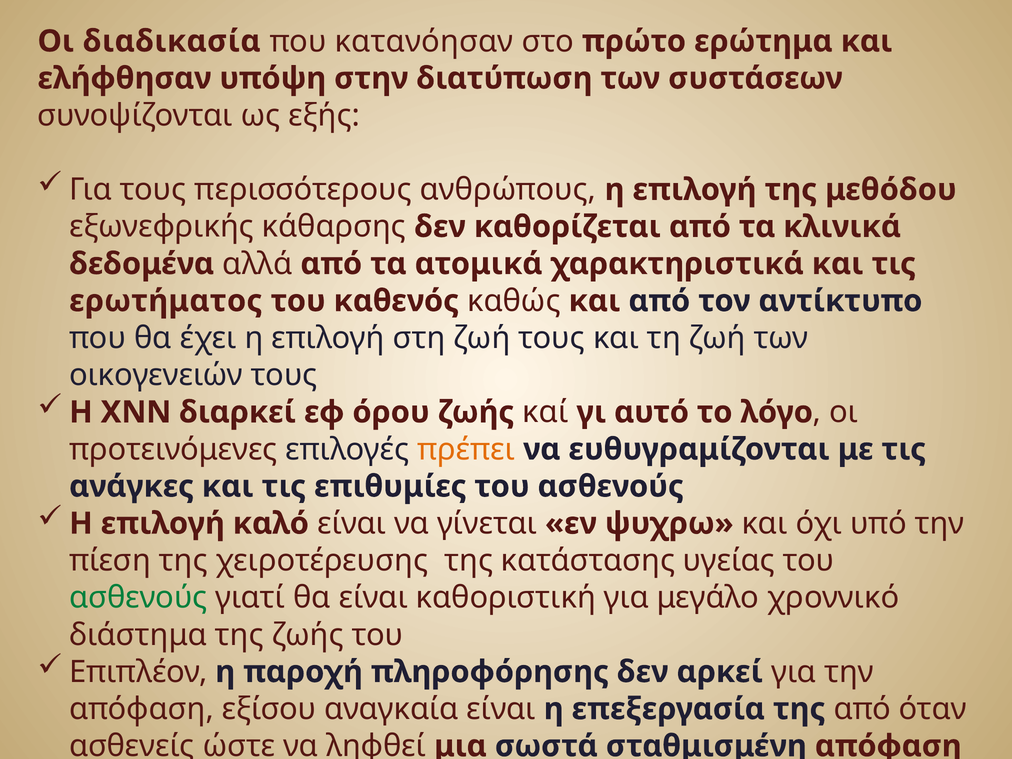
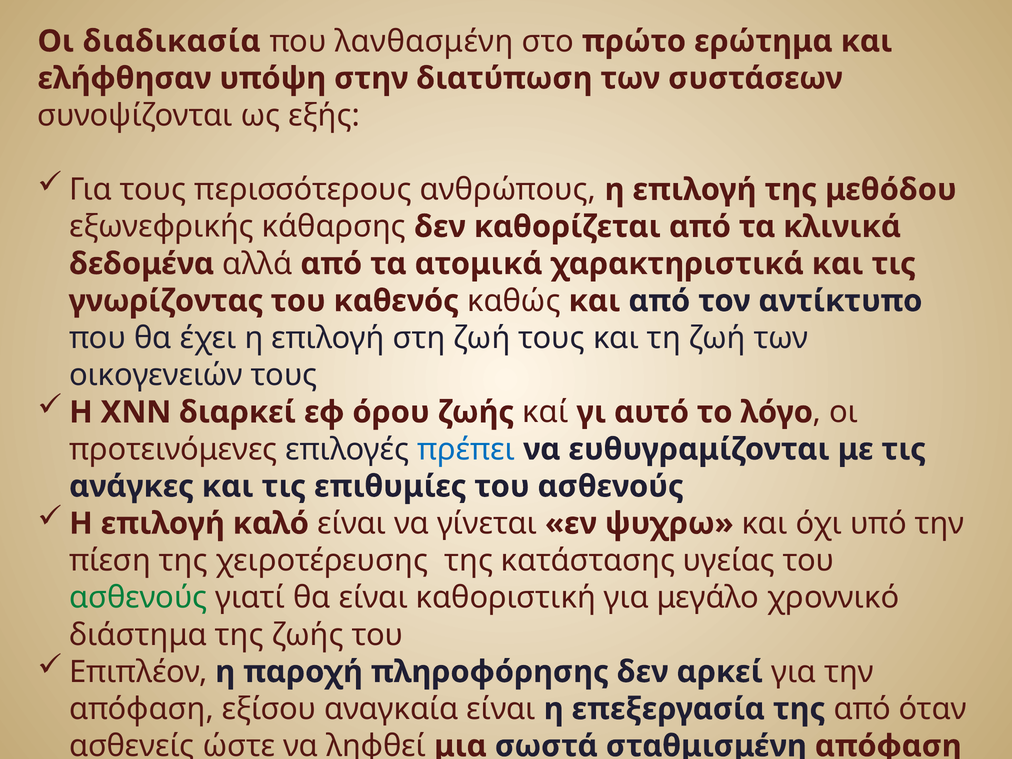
κατανόησαν: κατανόησαν -> λανθασμένη
ερωτήματος: ερωτήματος -> γνωρίζοντας
πρέπει colour: orange -> blue
